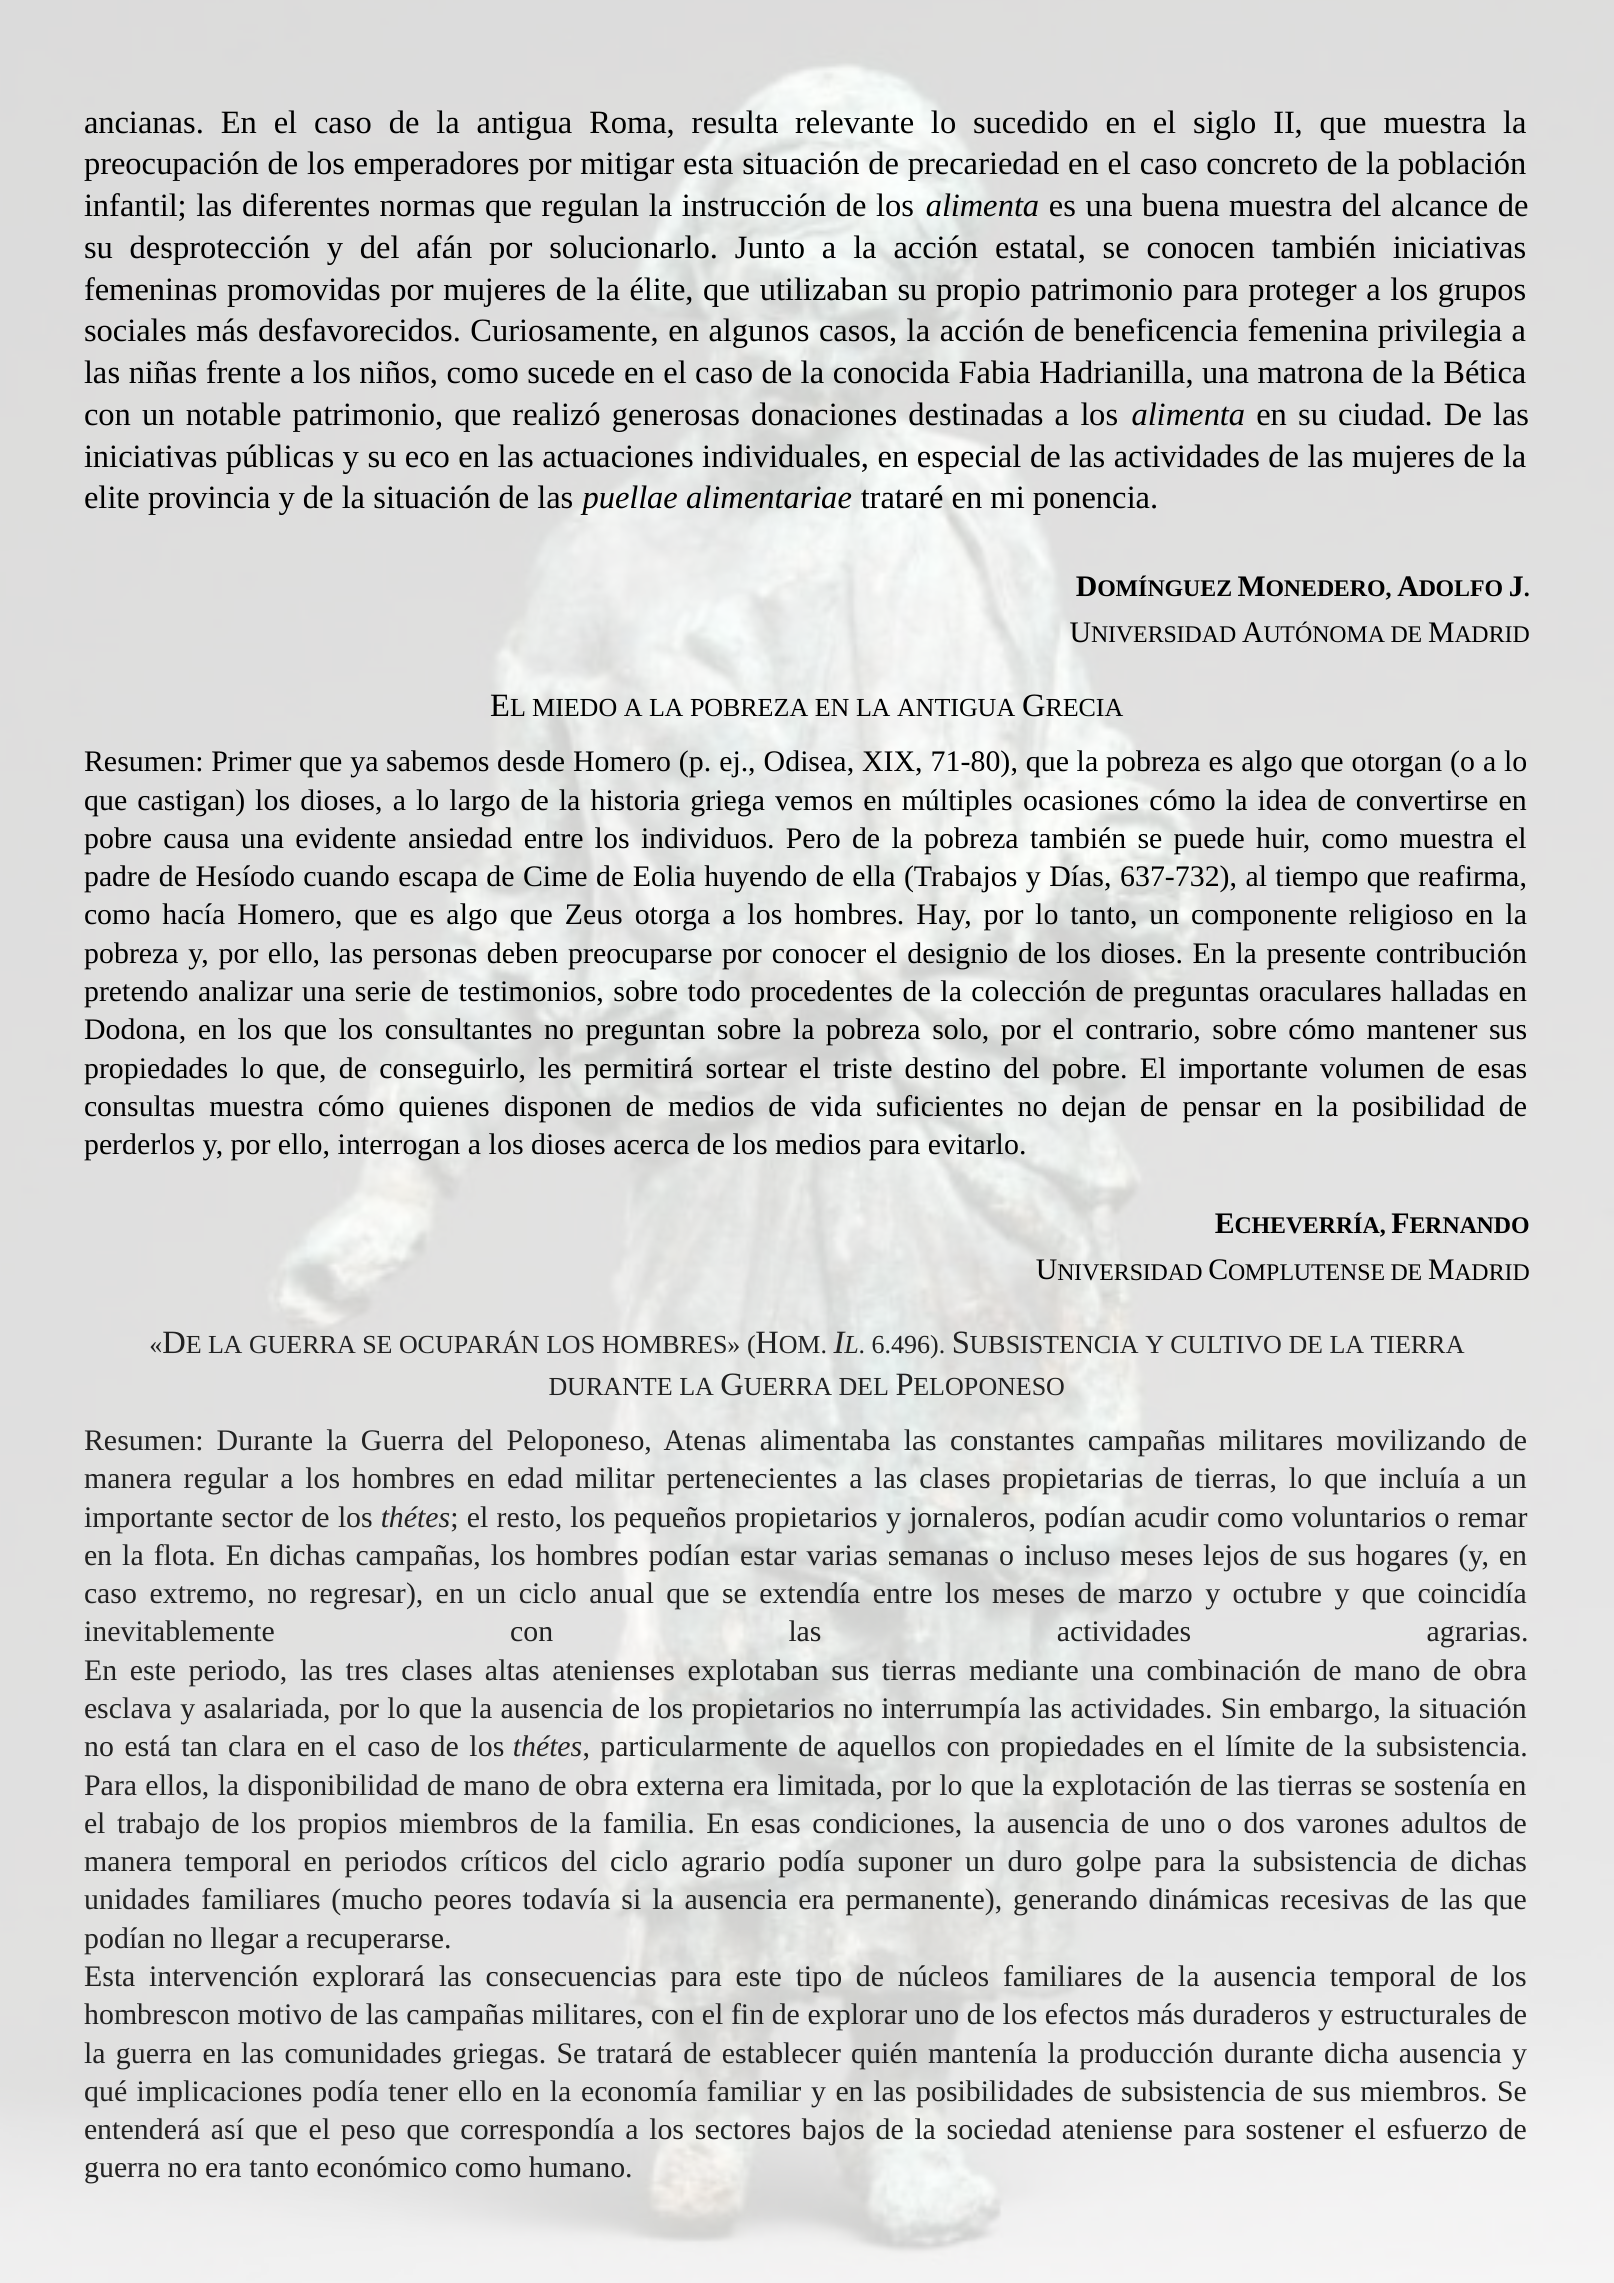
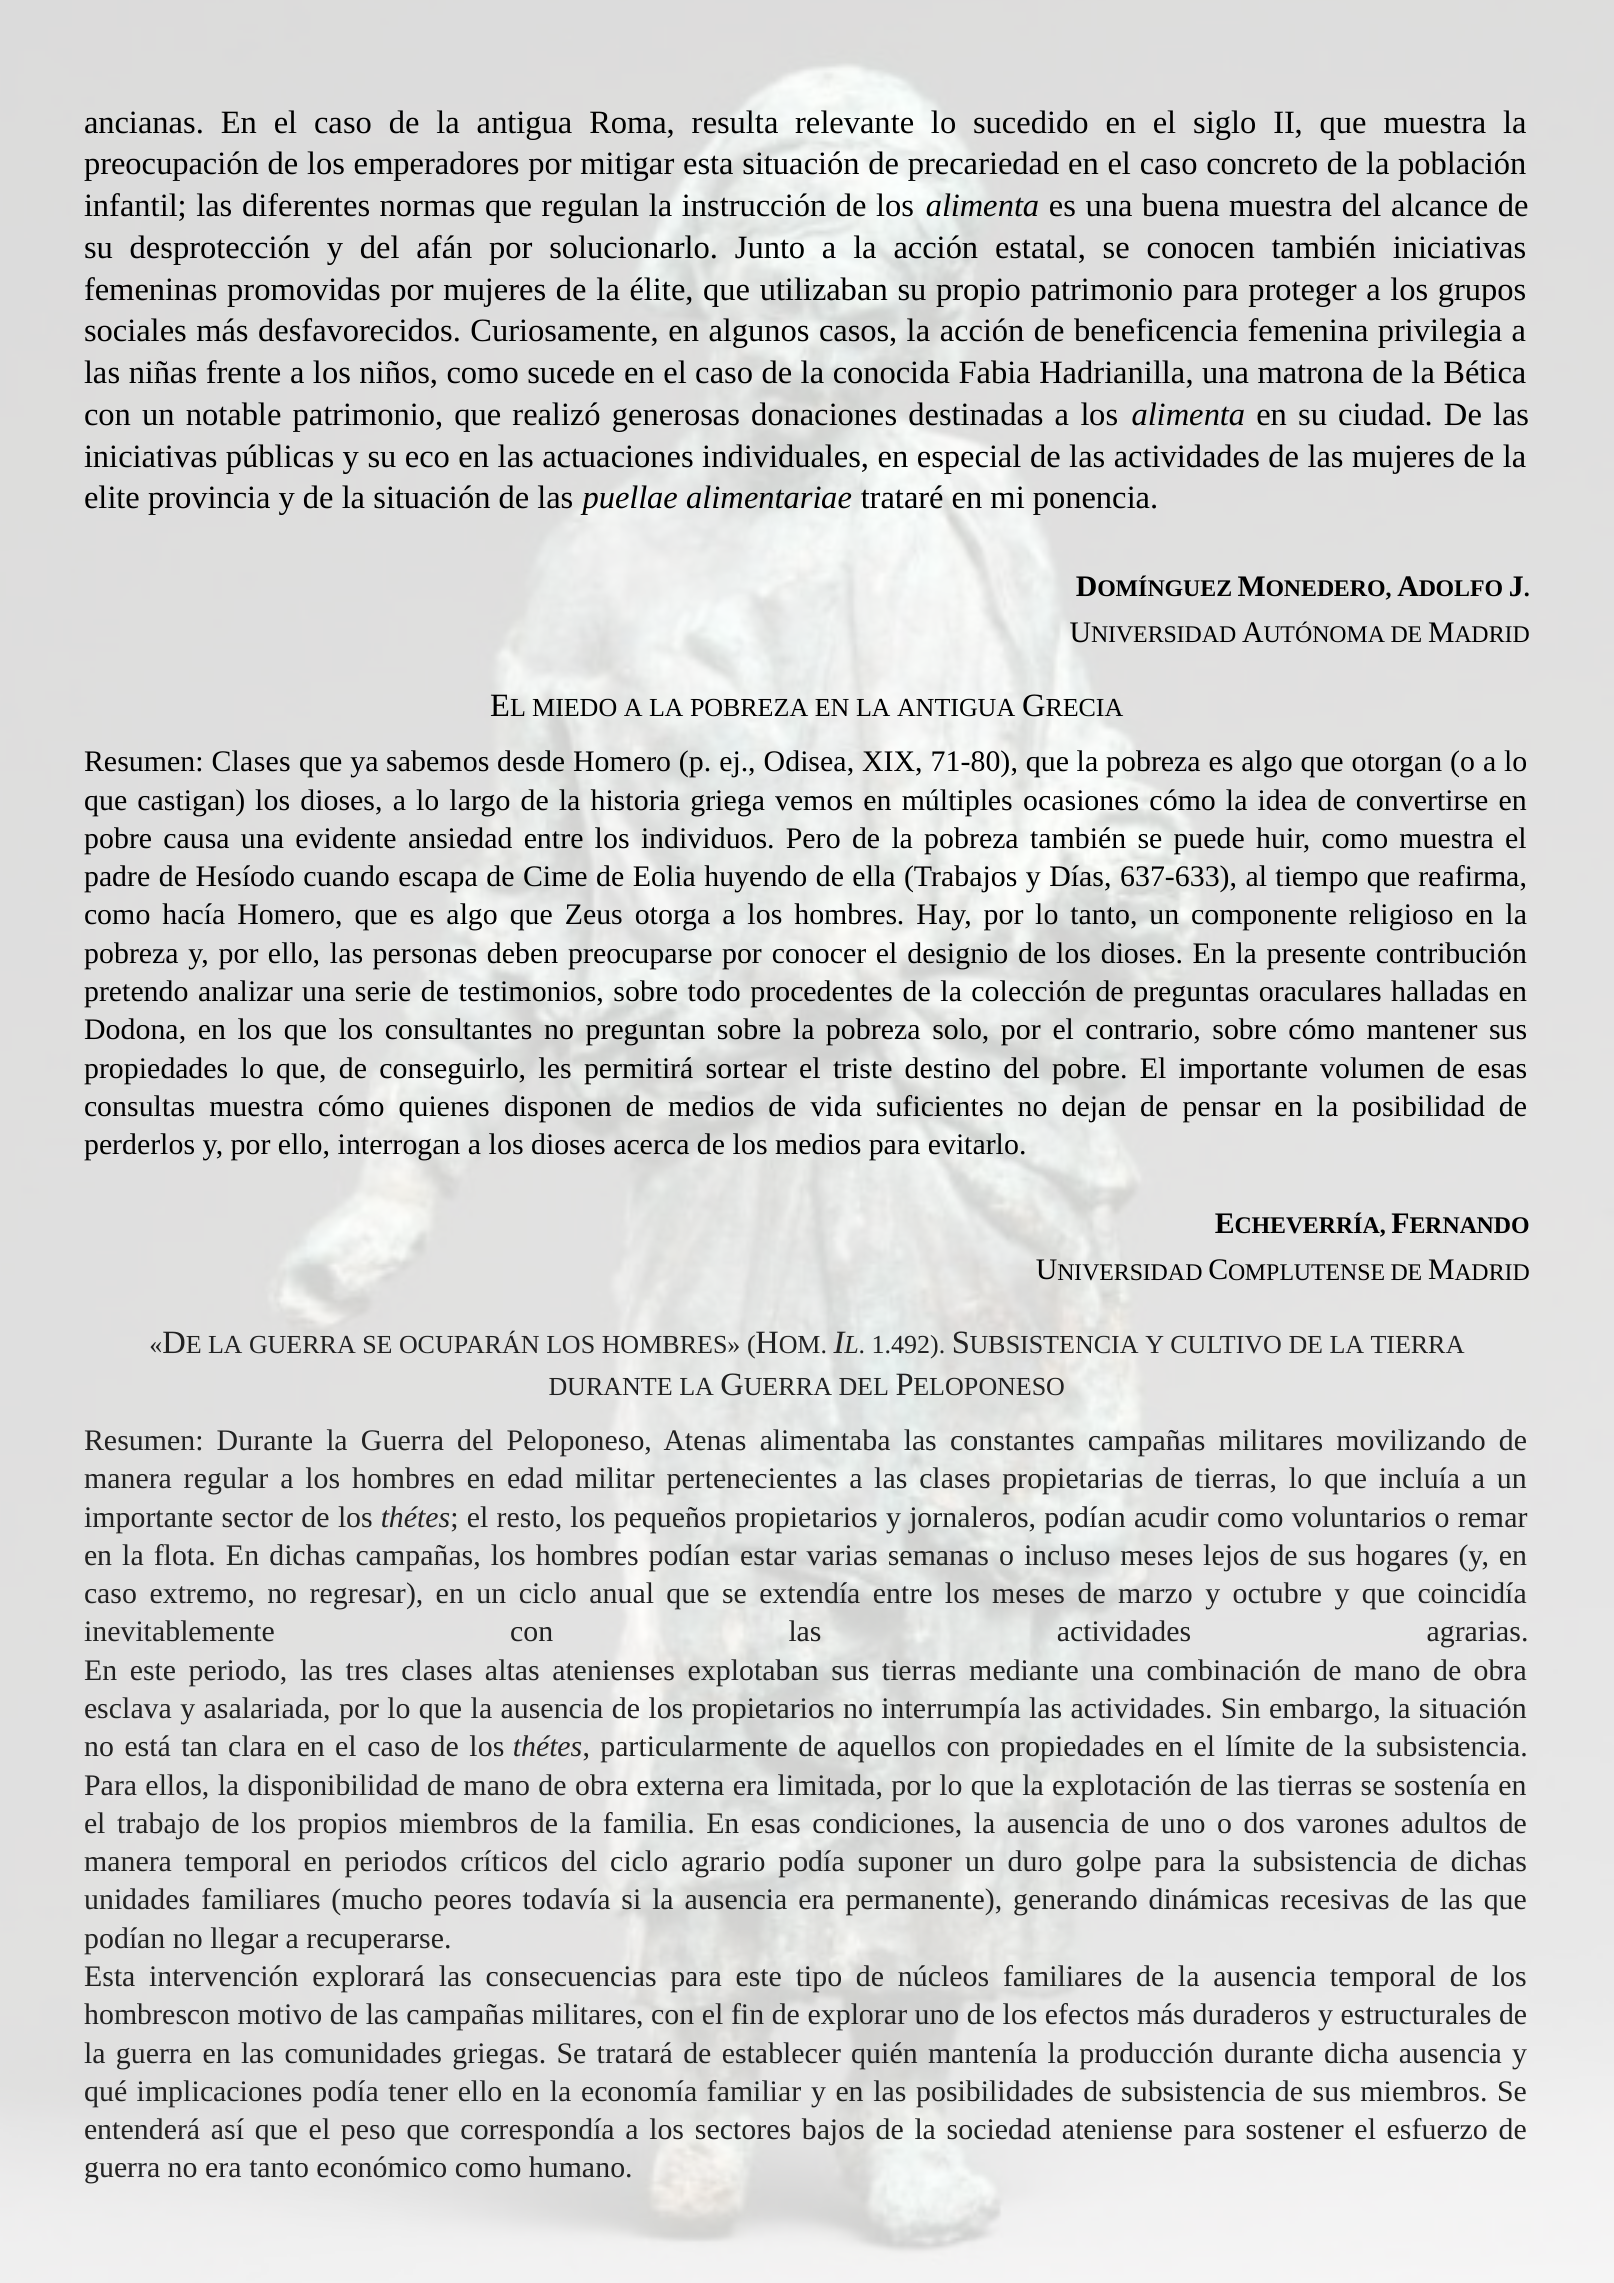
Resumen Primer: Primer -> Clases
637-732: 637-732 -> 637-633
6.496: 6.496 -> 1.492
